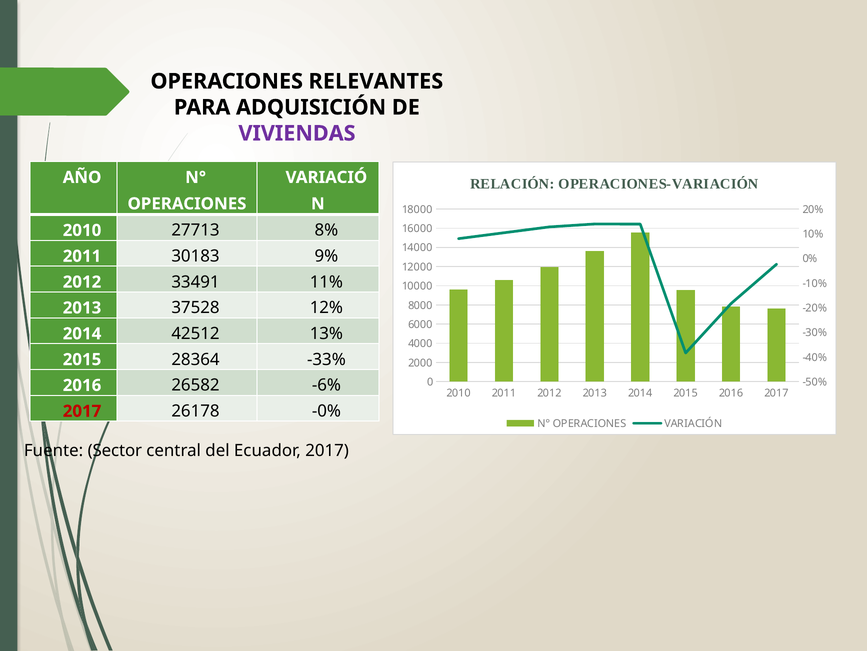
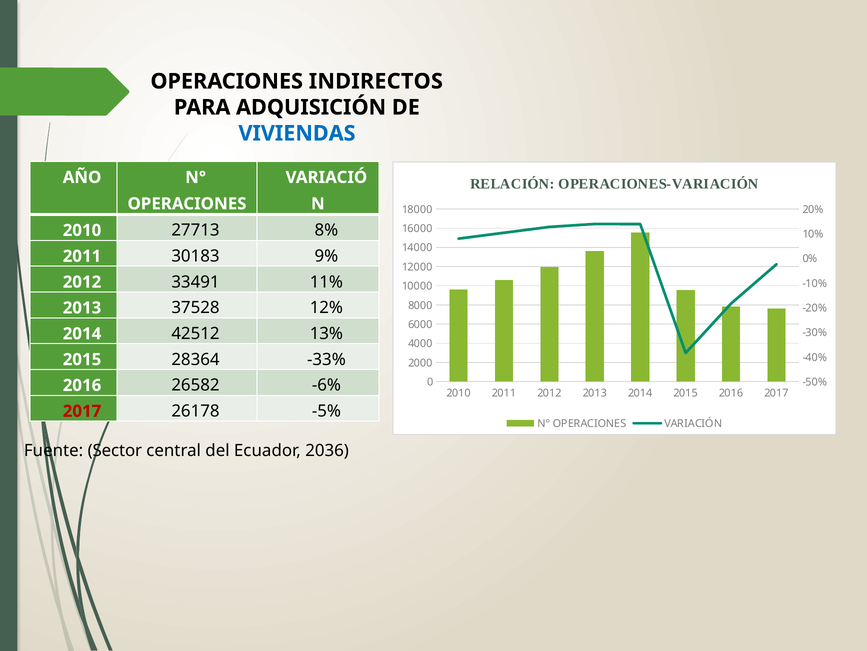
RELEVANTES: RELEVANTES -> INDIRECTOS
VIVIENDAS colour: purple -> blue
-0%: -0% -> -5%
Ecuador 2017: 2017 -> 2036
